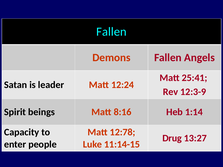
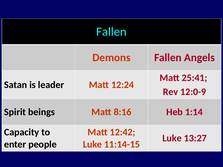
12:3-9: 12:3-9 -> 12:0-9
12:78: 12:78 -> 12:42
Drug at (172, 138): Drug -> Luke
